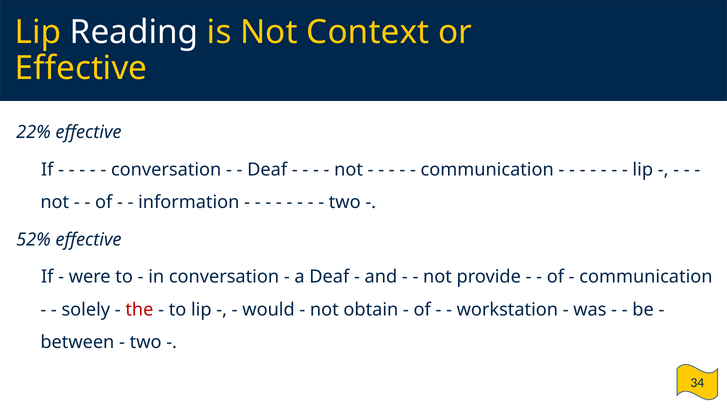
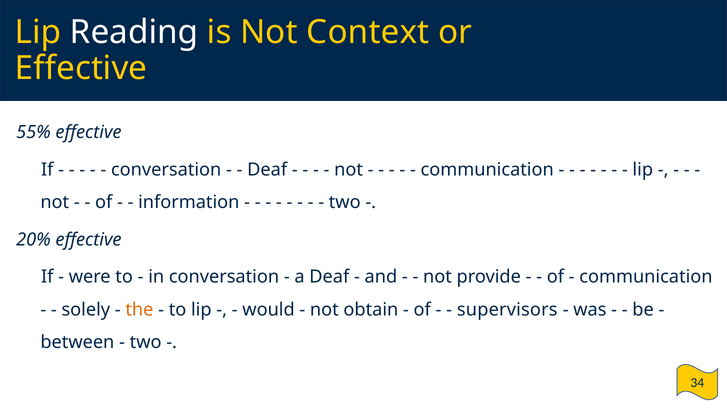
22%: 22% -> 55%
52%: 52% -> 20%
the colour: red -> orange
workstation: workstation -> supervisors
